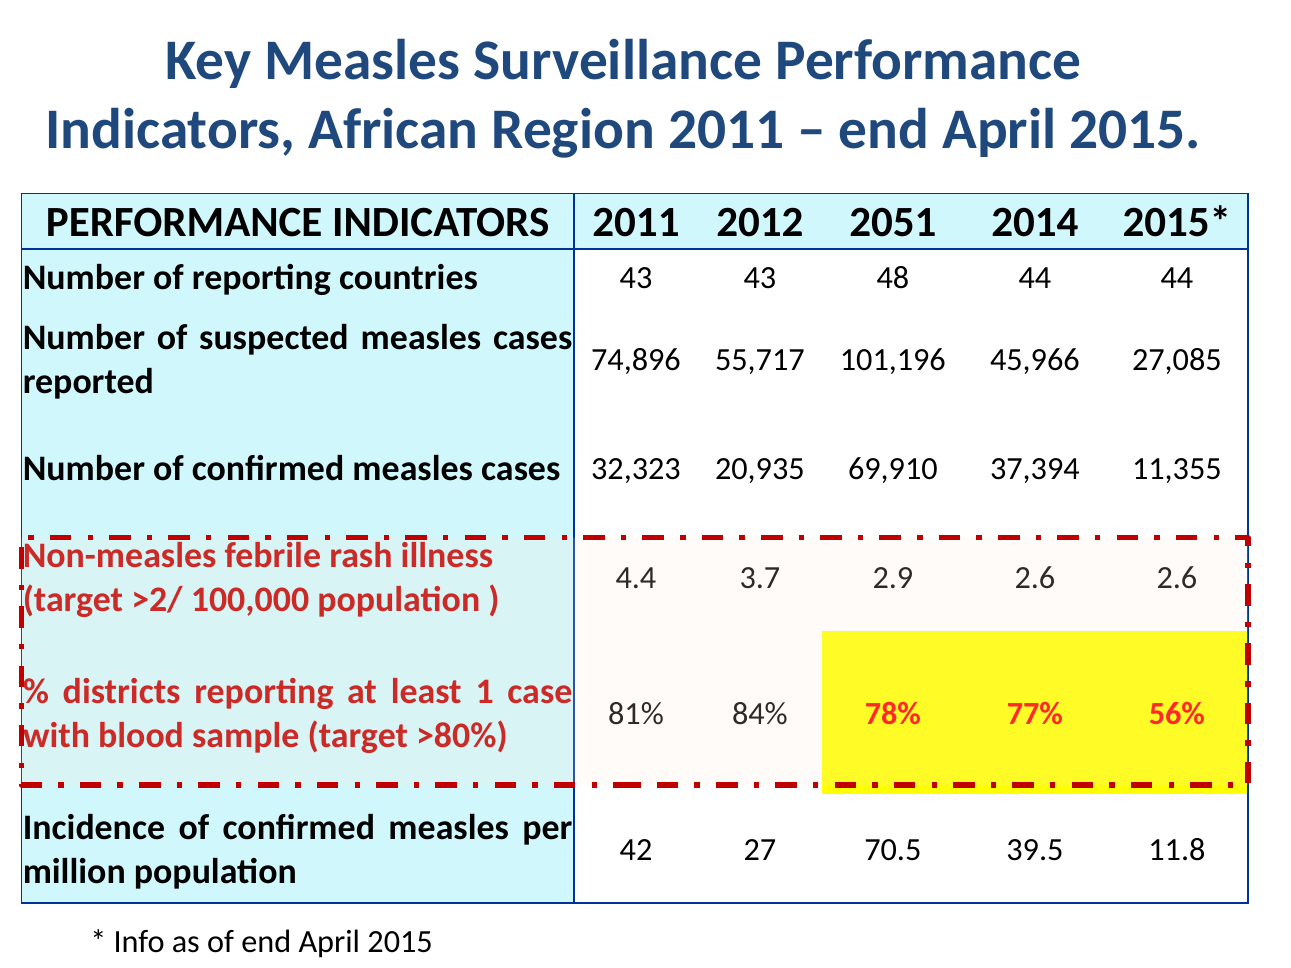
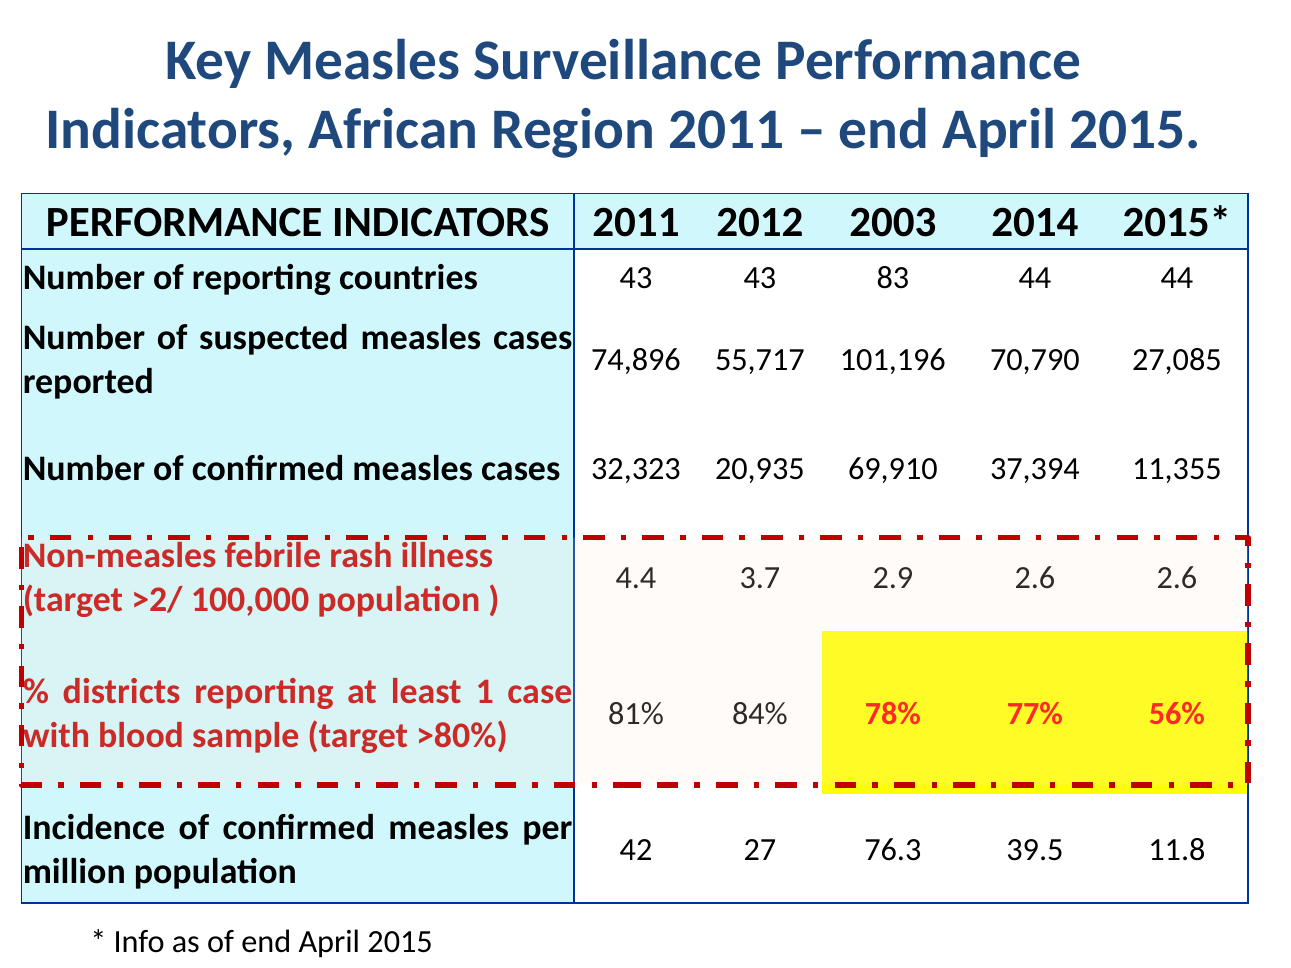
2051: 2051 -> 2003
48: 48 -> 83
45,966: 45,966 -> 70,790
70.5: 70.5 -> 76.3
